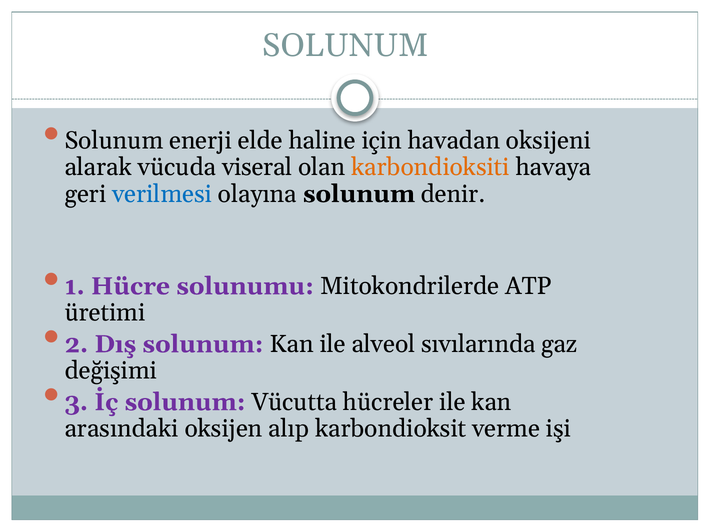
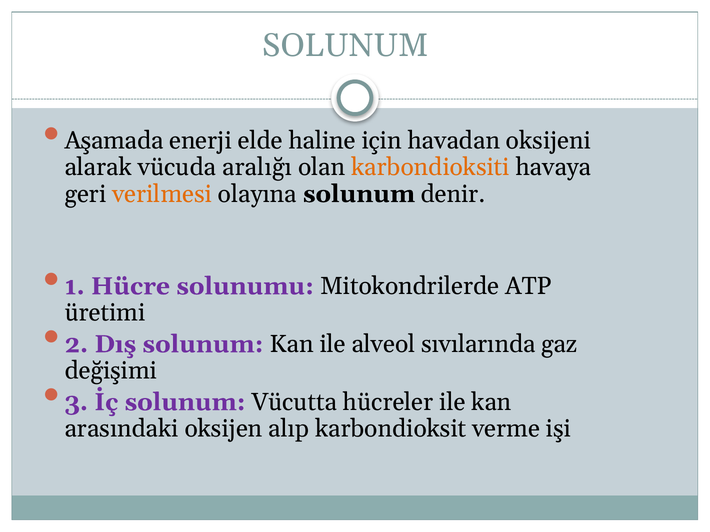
Solunum at (114, 141): Solunum -> Aşamada
viseral: viseral -> aralığı
verilmesi colour: blue -> orange
